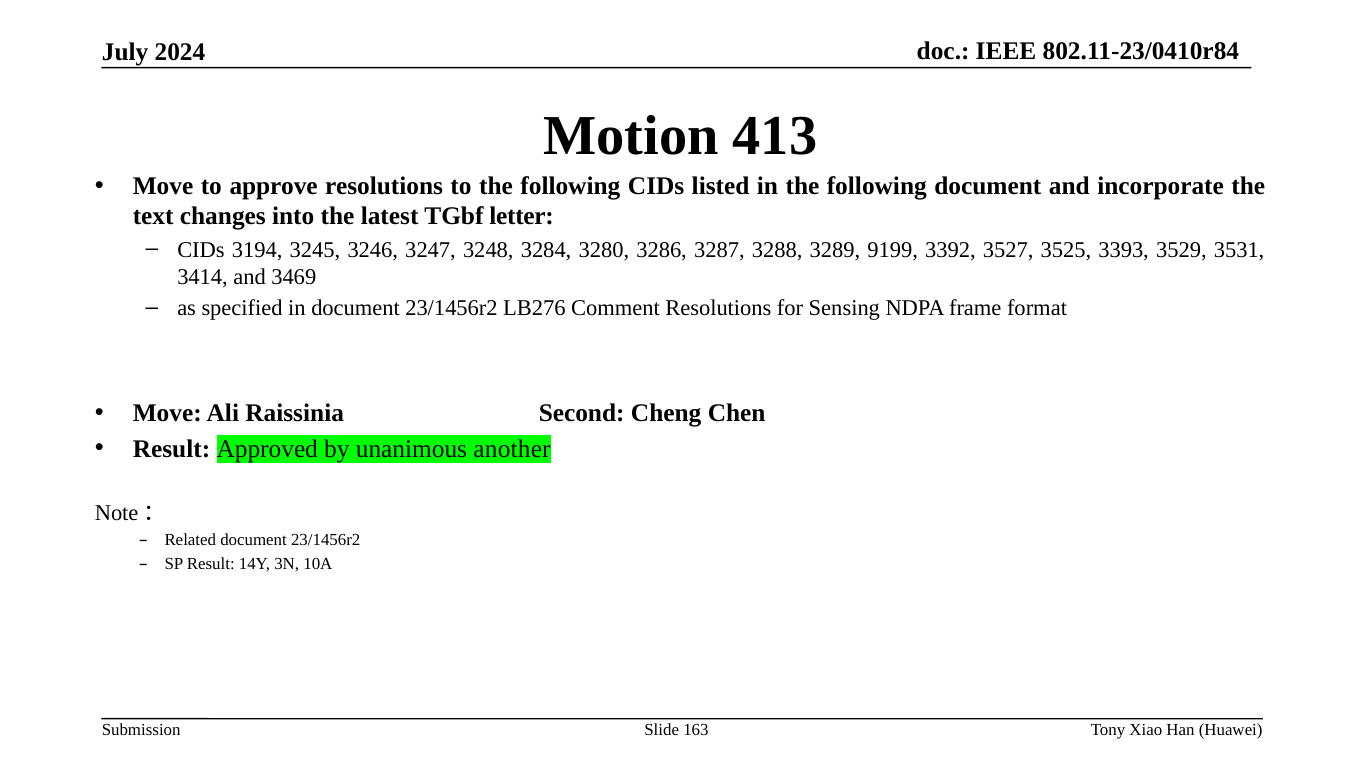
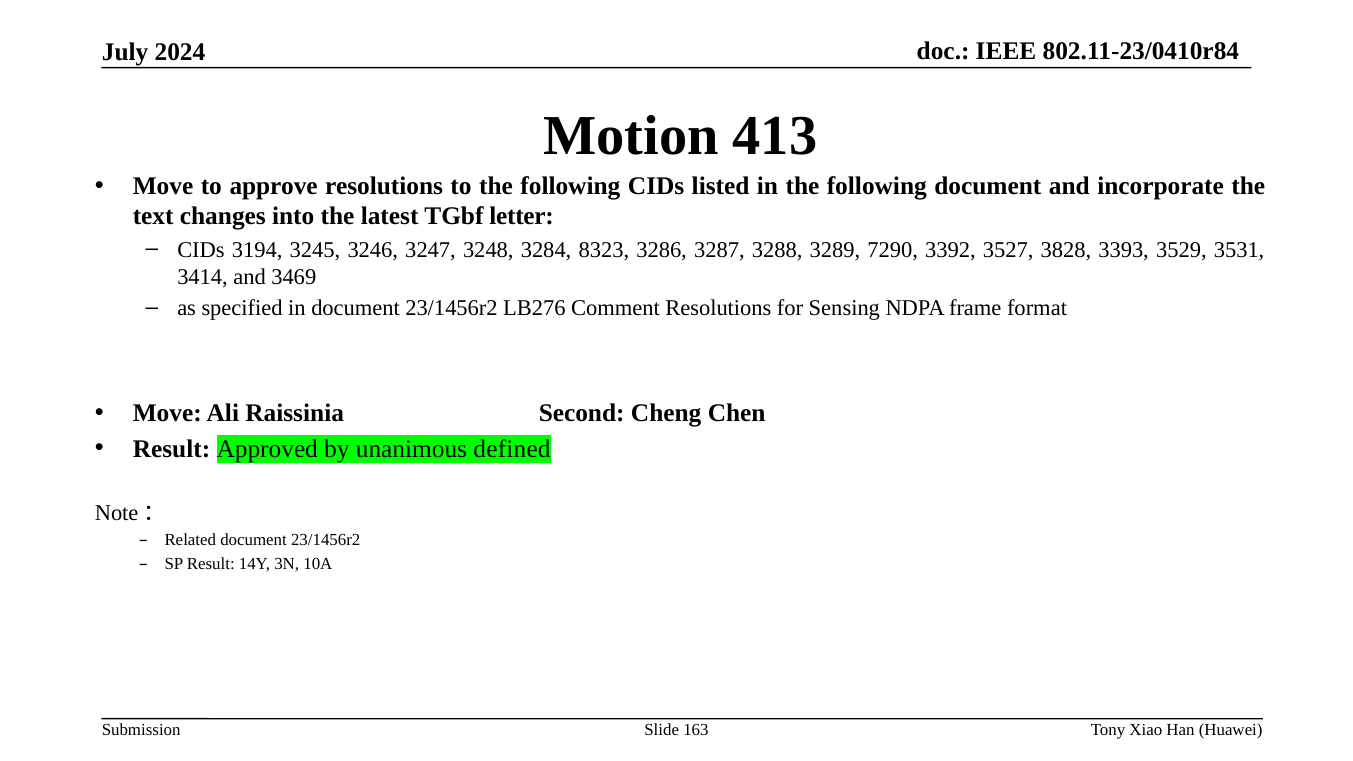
3280: 3280 -> 8323
9199: 9199 -> 7290
3525: 3525 -> 3828
another: another -> defined
